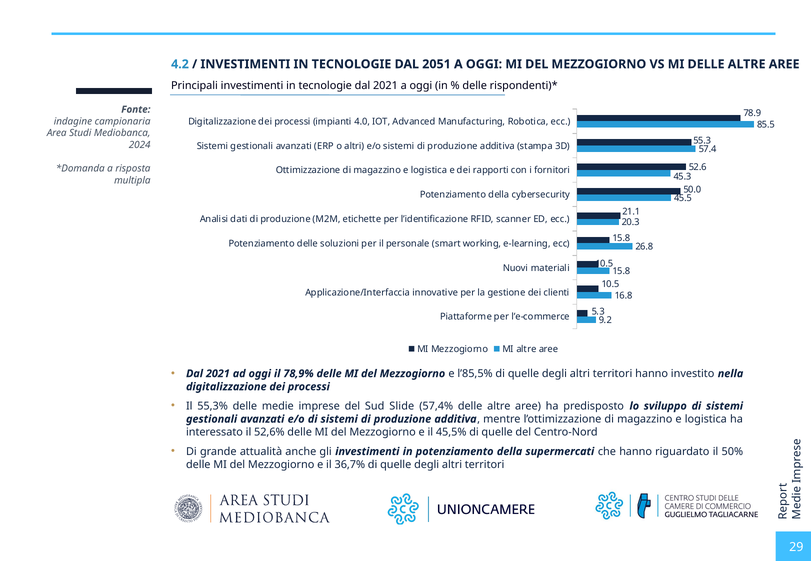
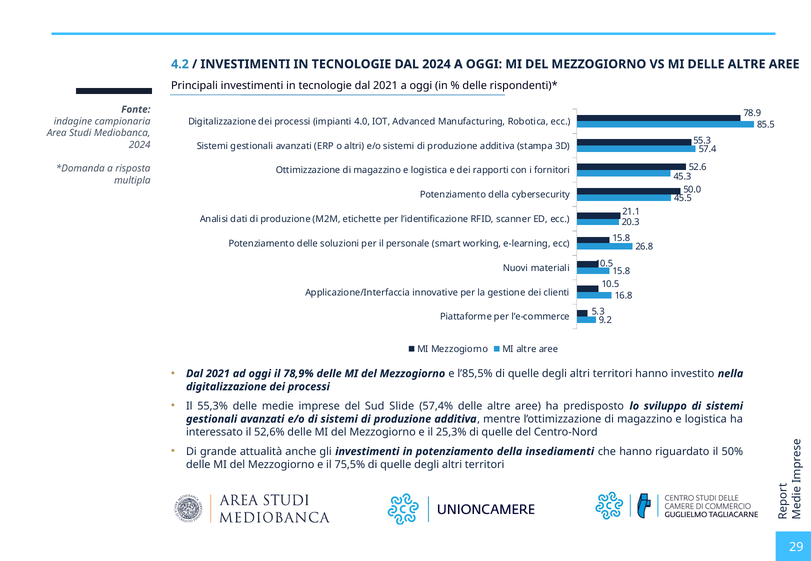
DAL 2051: 2051 -> 2024
45,5%: 45,5% -> 25,3%
supermercati: supermercati -> insediamenti
36,7%: 36,7% -> 75,5%
